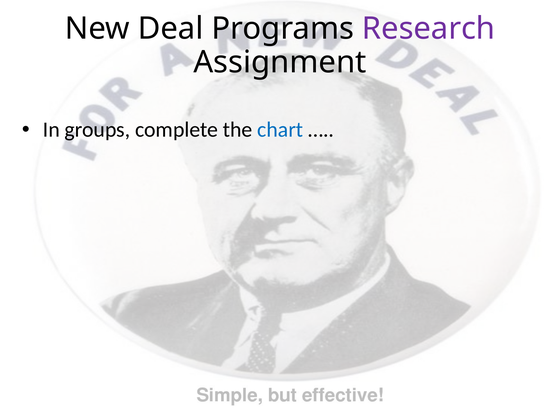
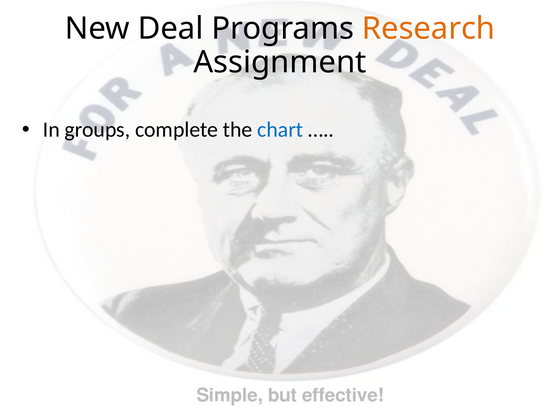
Research colour: purple -> orange
